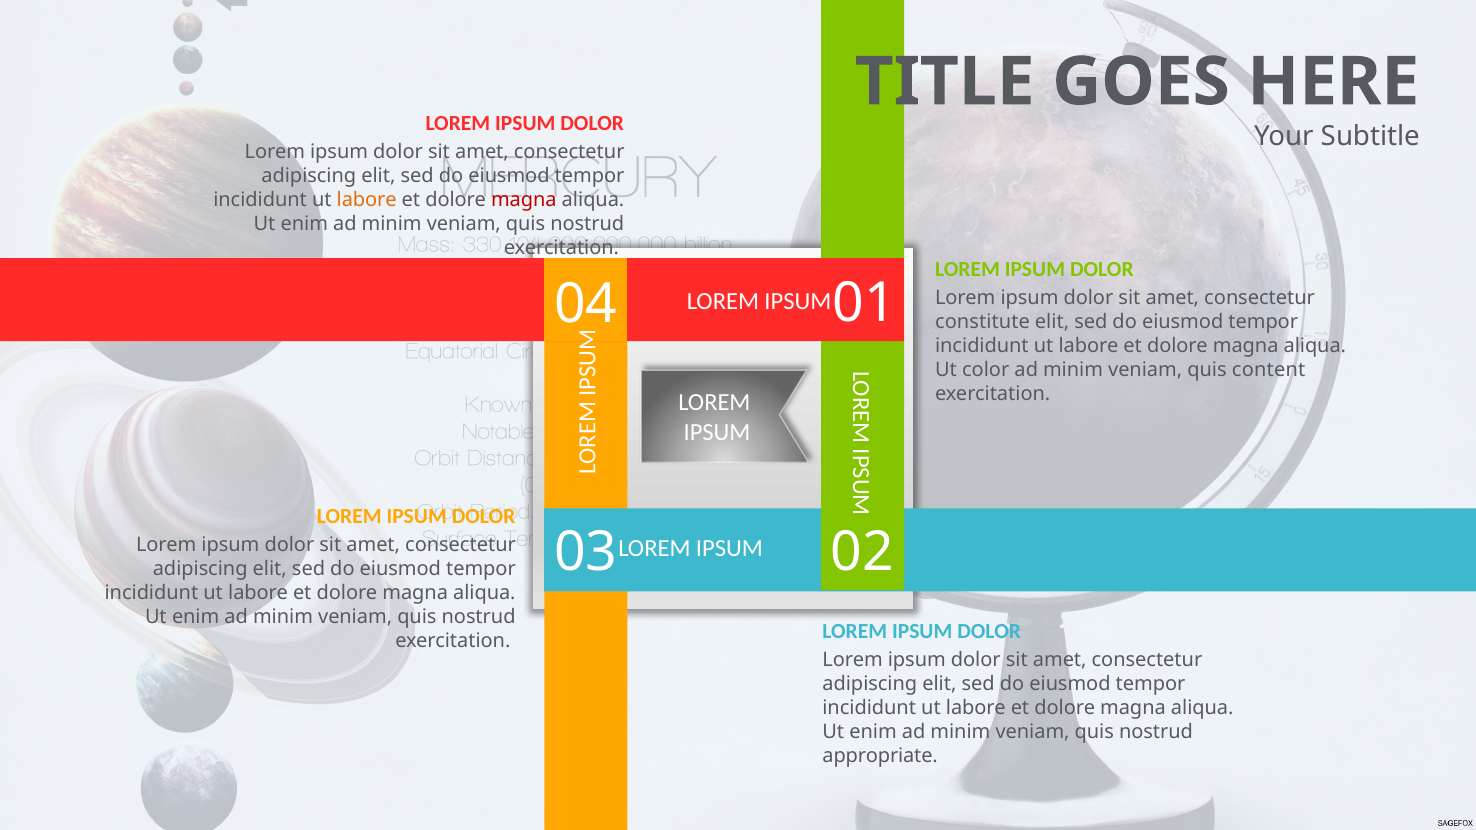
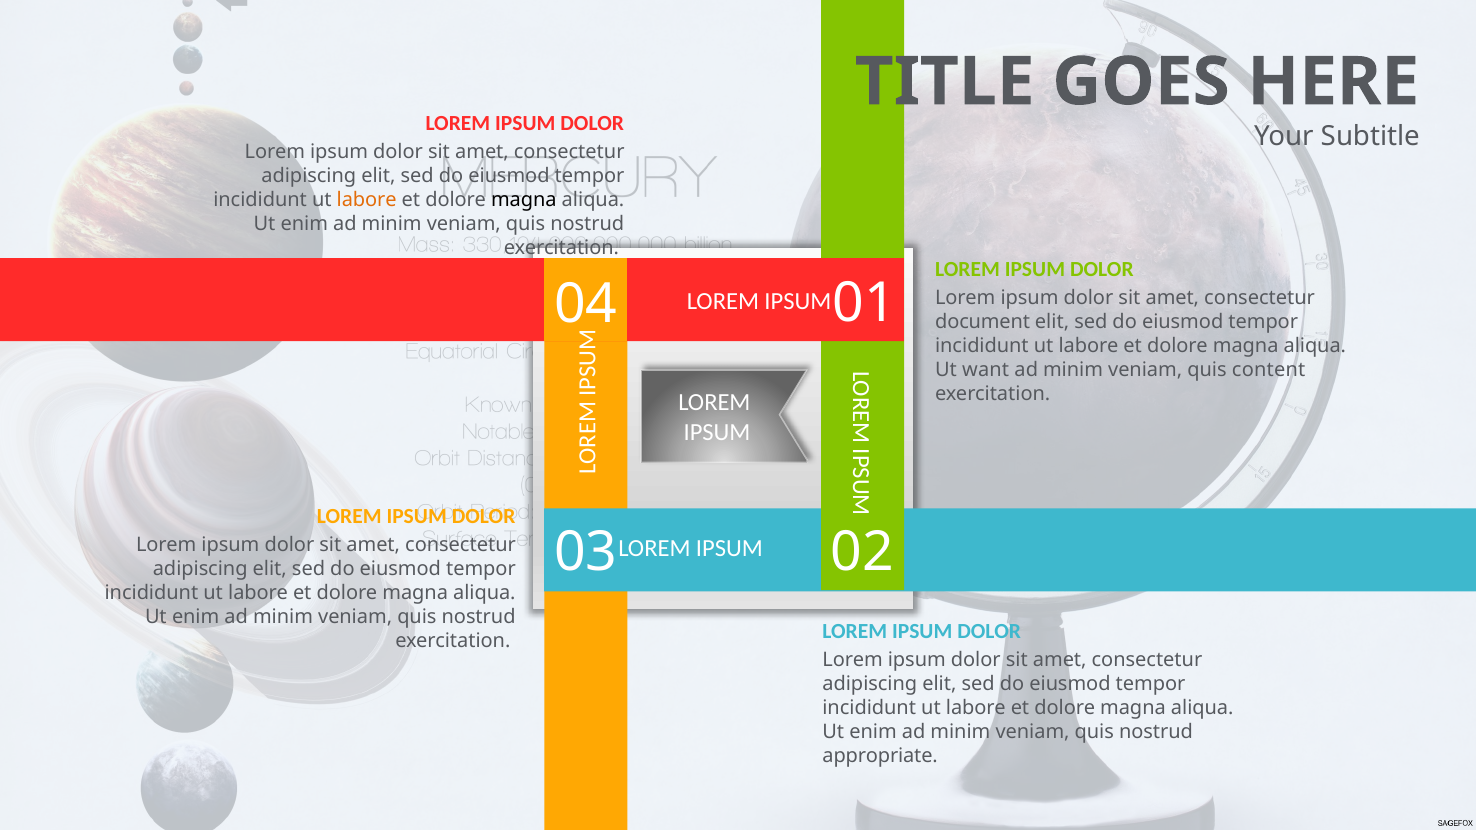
magna at (524, 200) colour: red -> black
constitute: constitute -> document
color: color -> want
